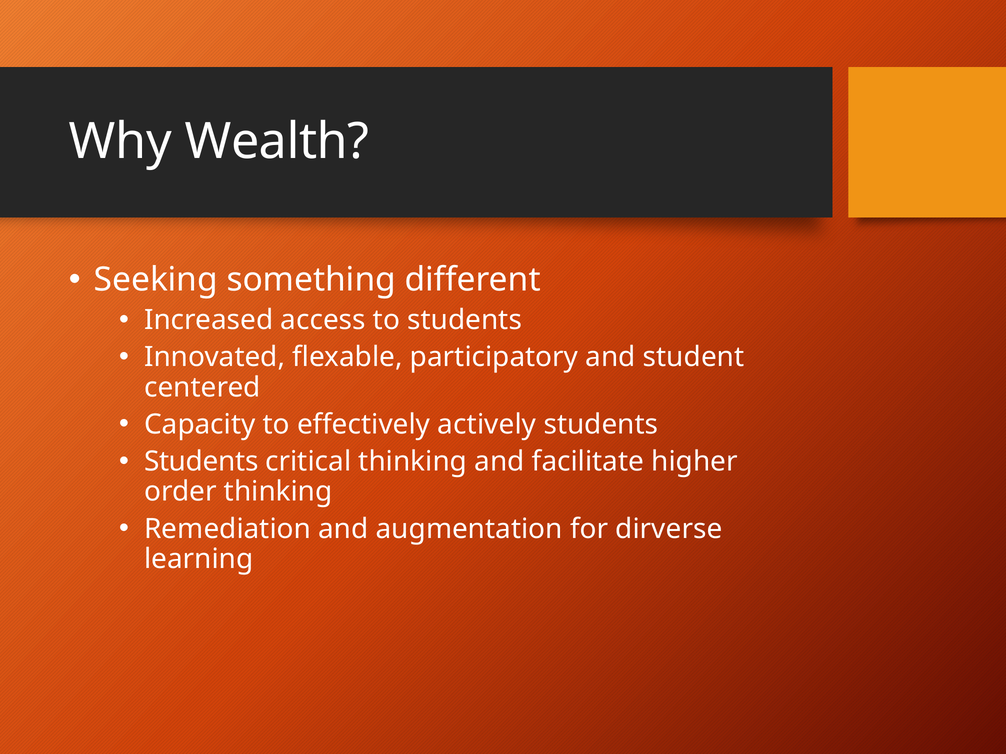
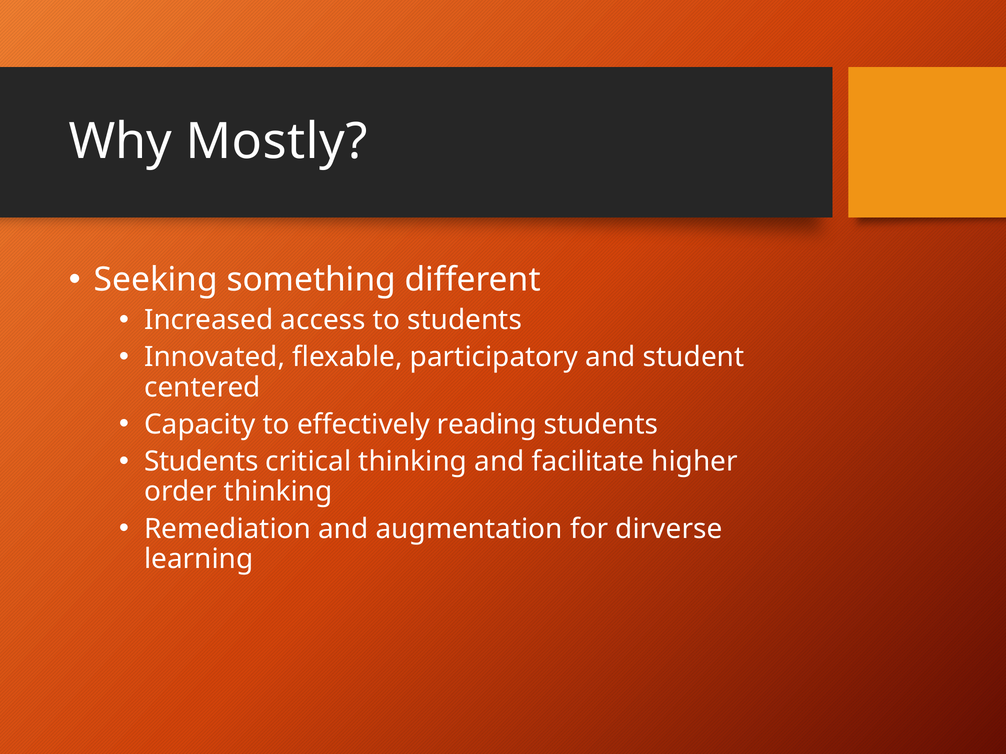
Wealth: Wealth -> Mostly
actively: actively -> reading
